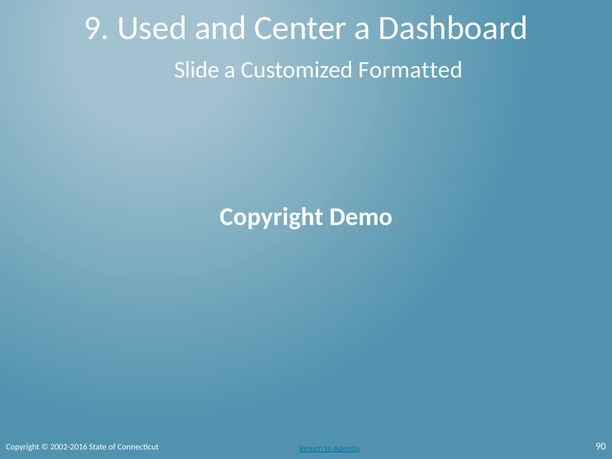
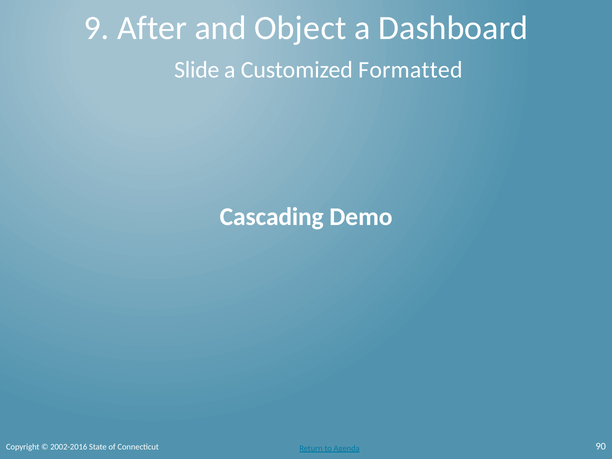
Used: Used -> After
Center: Center -> Object
Copyright at (272, 217): Copyright -> Cascading
